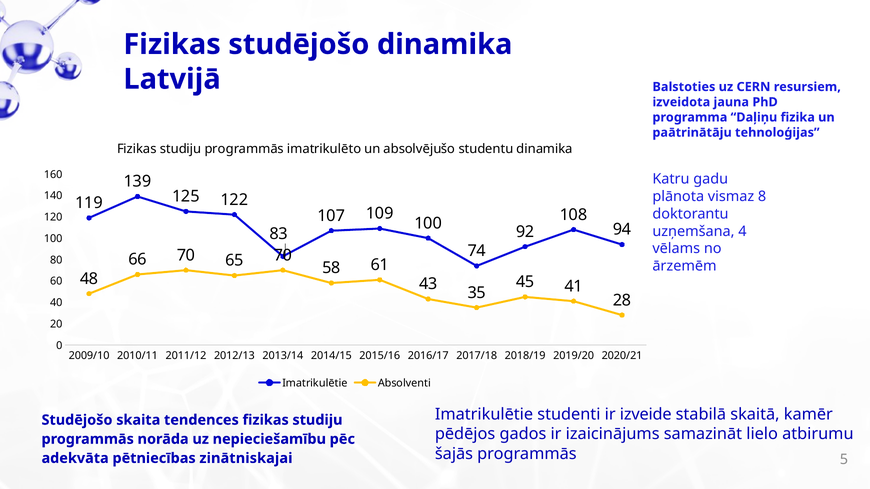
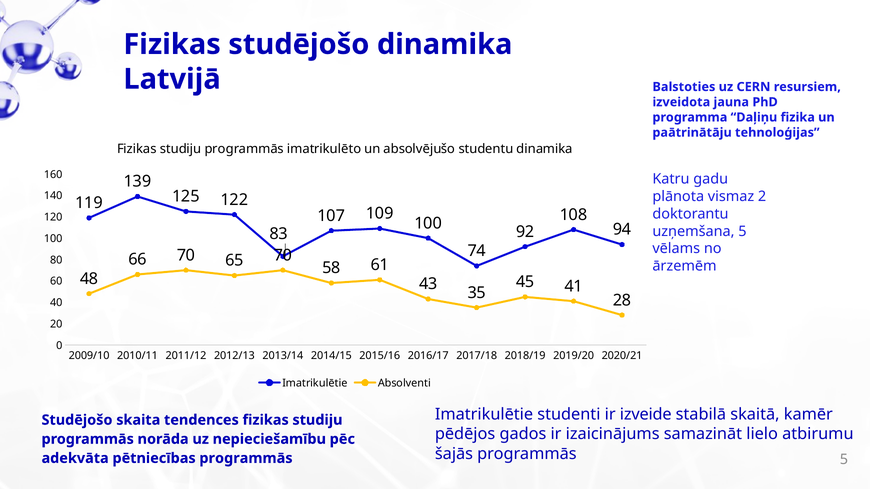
8: 8 -> 2
uzņemšana 4: 4 -> 5
pētniecības zinātniskajai: zinātniskajai -> programmās
